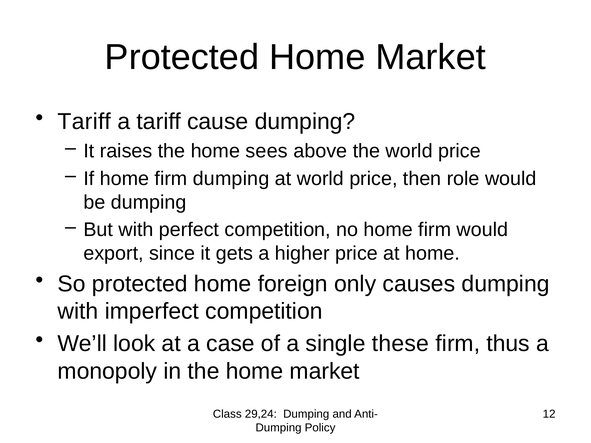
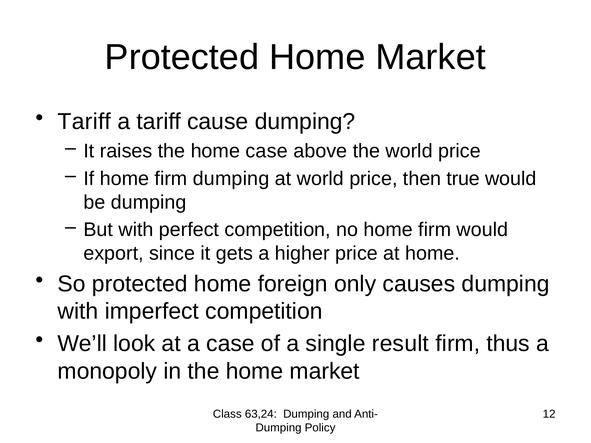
home sees: sees -> case
role: role -> true
these: these -> result
29,24: 29,24 -> 63,24
